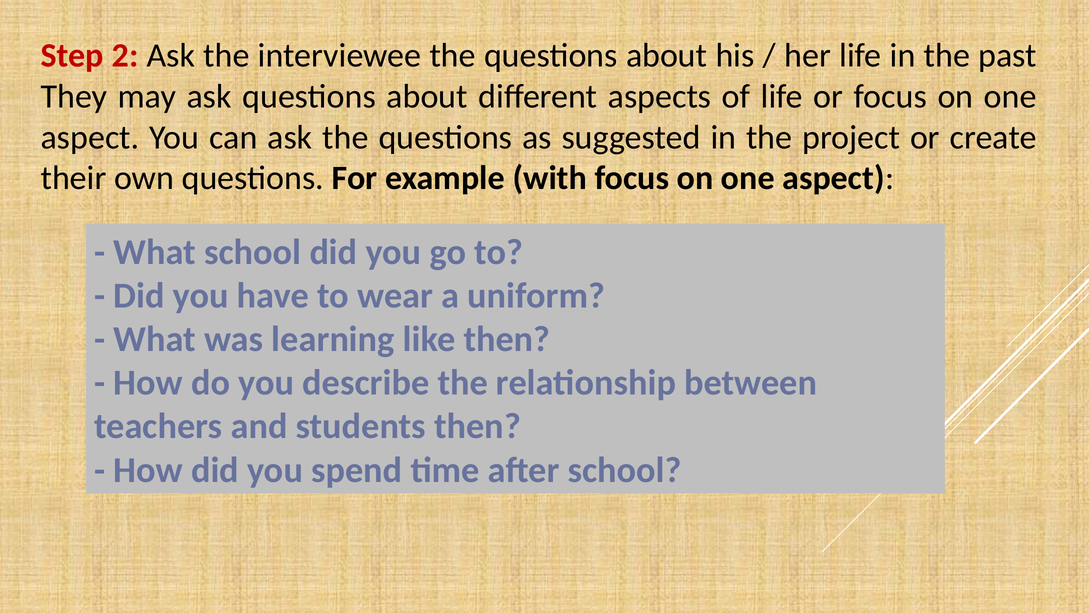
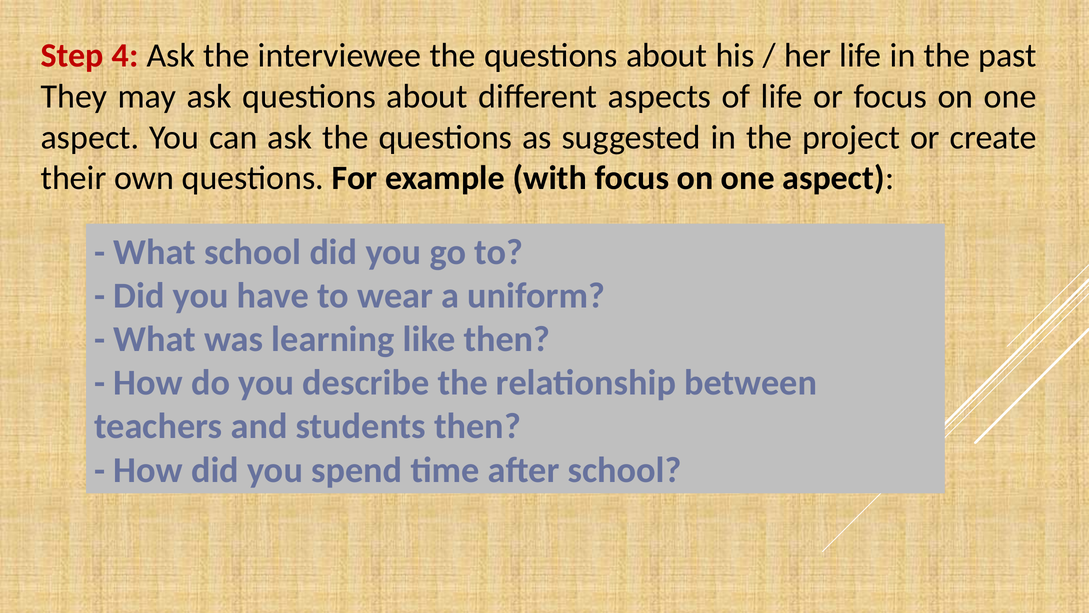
2: 2 -> 4
